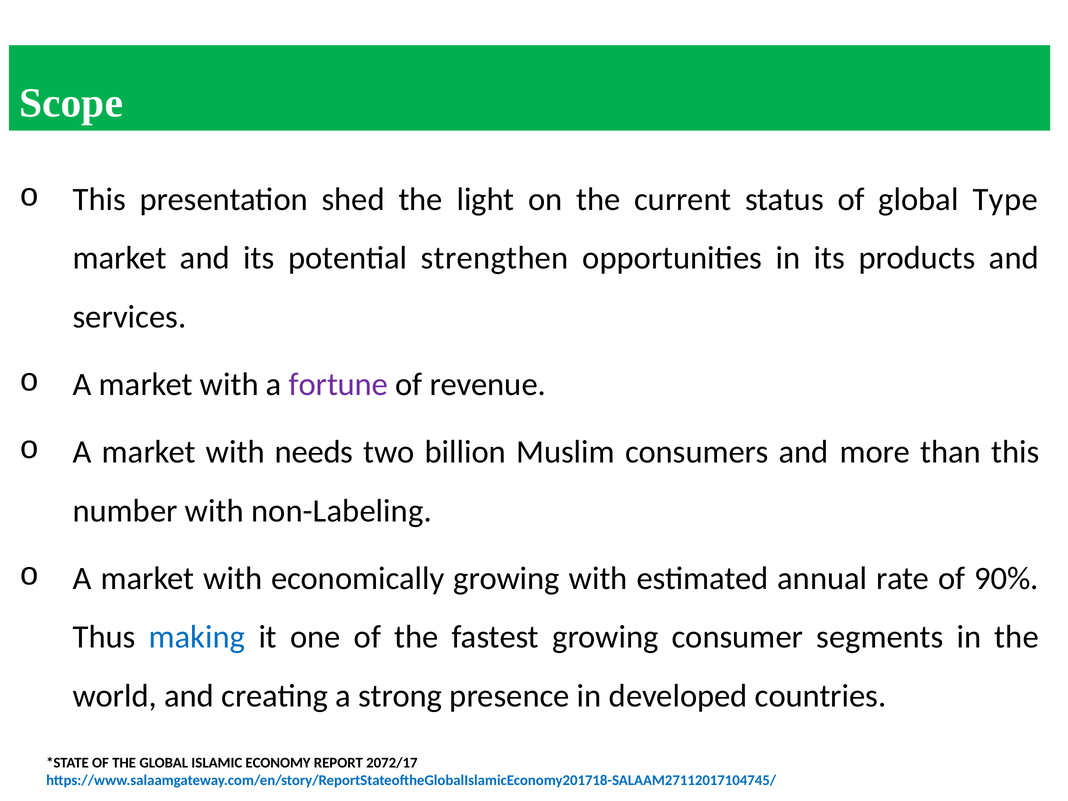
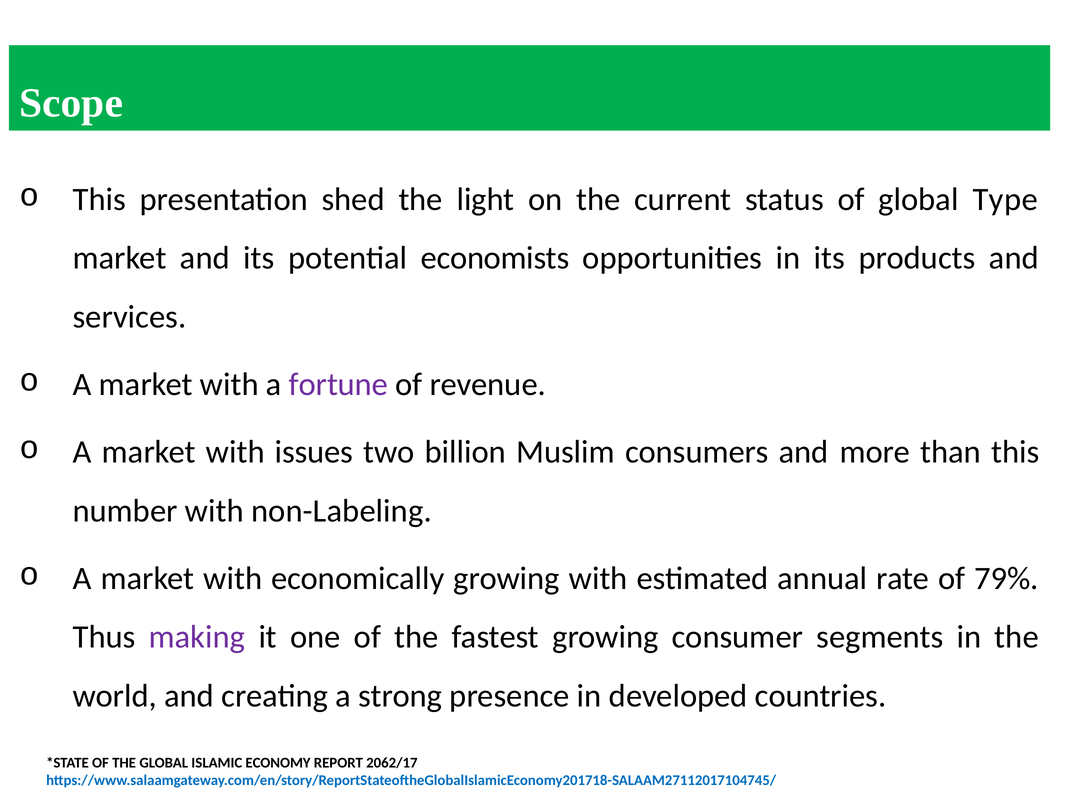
strengthen: strengthen -> economists
needs: needs -> issues
90%: 90% -> 79%
making colour: blue -> purple
2072/17: 2072/17 -> 2062/17
